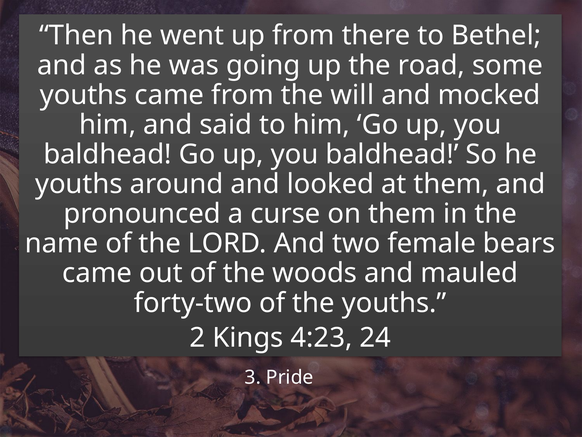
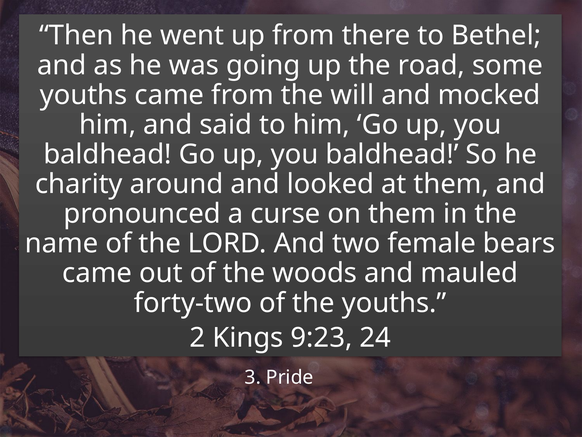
youths at (79, 184): youths -> charity
4:23: 4:23 -> 9:23
